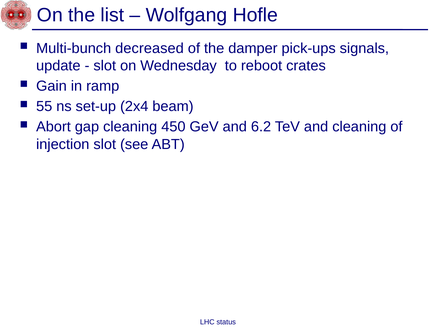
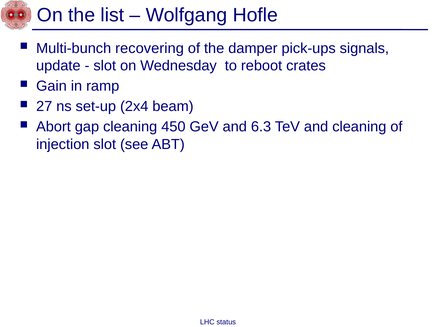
decreased: decreased -> recovering
55: 55 -> 27
6.2: 6.2 -> 6.3
